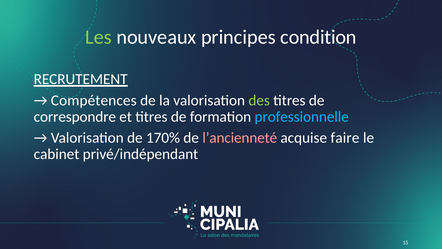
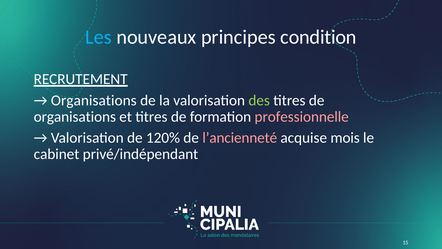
Les colour: light green -> light blue
Compétences at (94, 100): Compétences -> Organisations
correspondre at (75, 117): correspondre -> organisations
professionnelle colour: light blue -> pink
170%: 170% -> 120%
faire: faire -> mois
